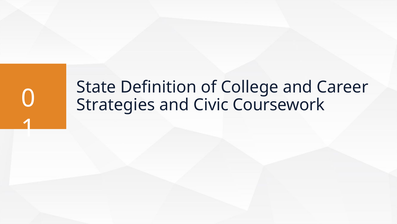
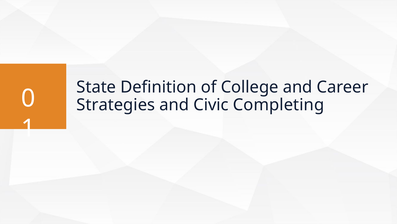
Coursework: Coursework -> Completing
